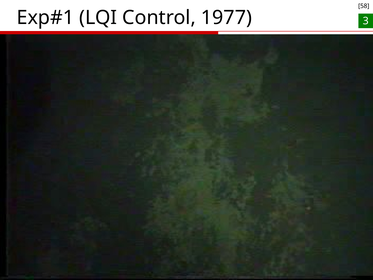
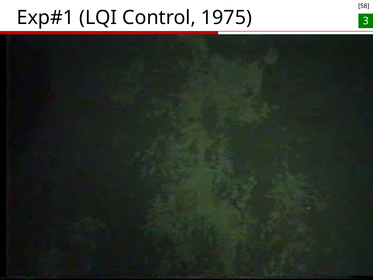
1977: 1977 -> 1975
